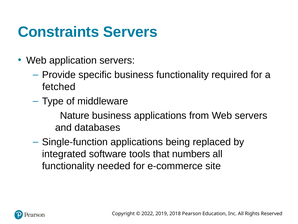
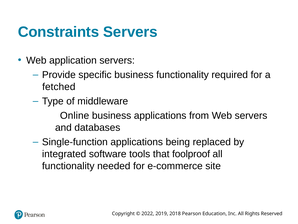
Nature: Nature -> Online
numbers: numbers -> foolproof
